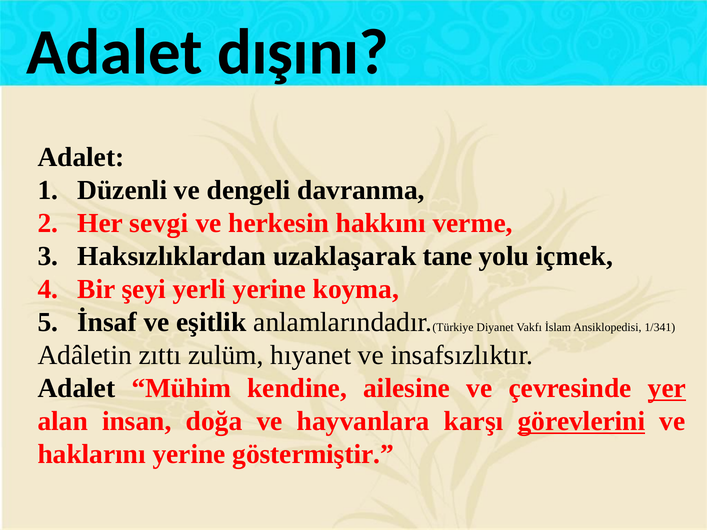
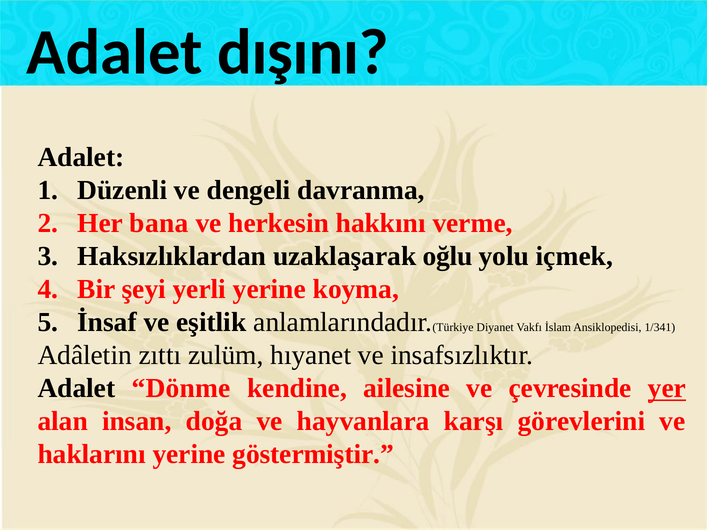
sevgi: sevgi -> bana
tane: tane -> oğlu
Mühim: Mühim -> Dönme
görevlerini underline: present -> none
